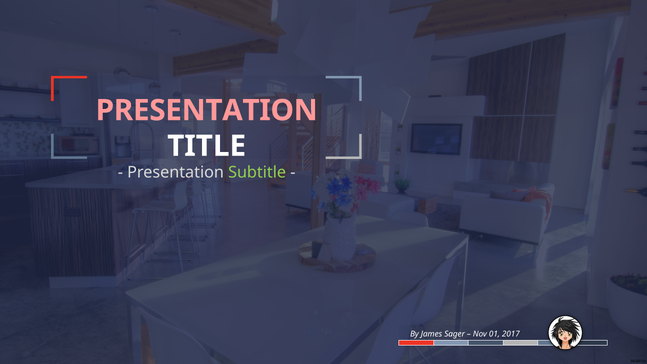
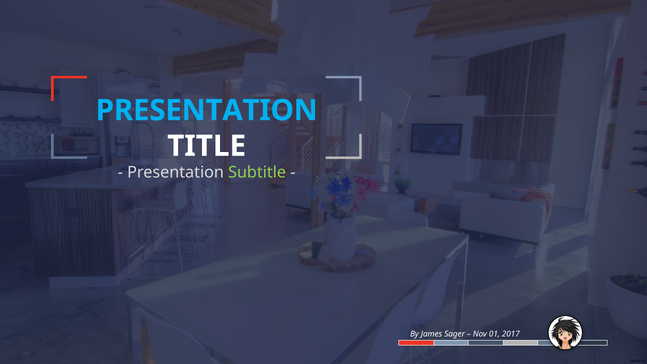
PRESENTATION at (207, 110) colour: pink -> light blue
